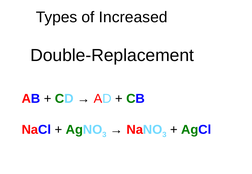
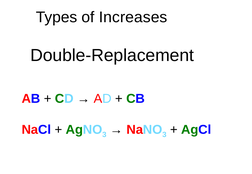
Increased: Increased -> Increases
